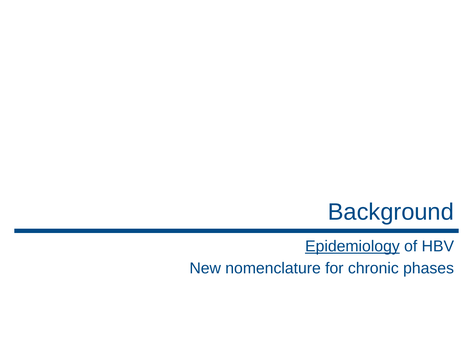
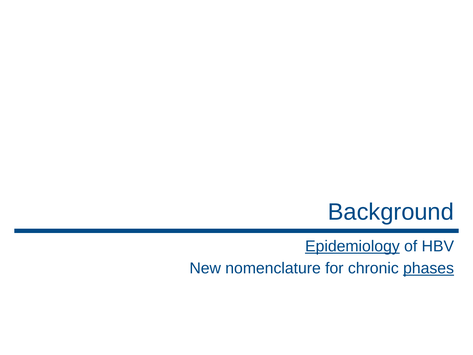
phases underline: none -> present
